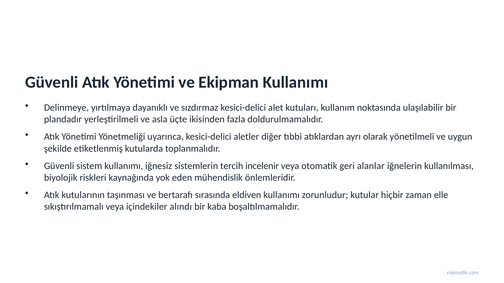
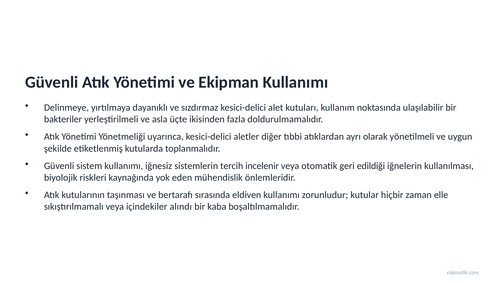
plandadır: plandadır -> bakteriler
alanlar: alanlar -> edildiği
